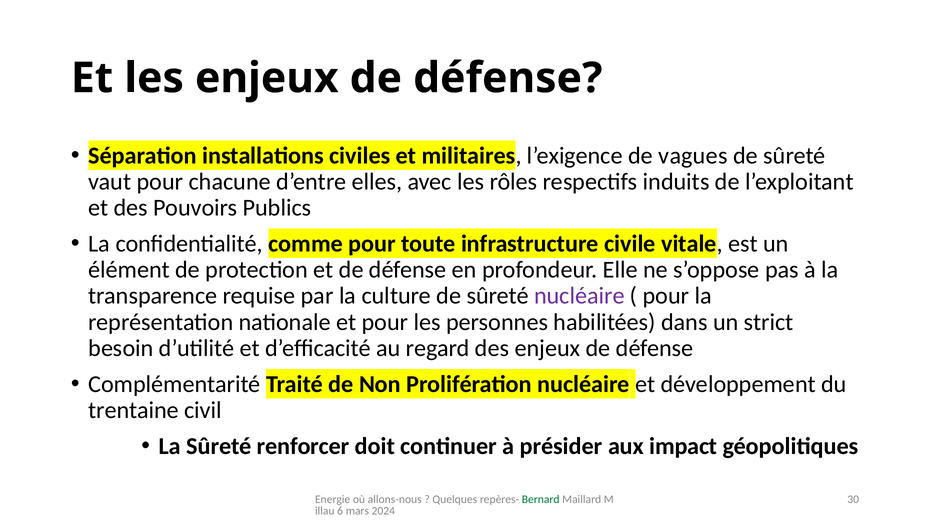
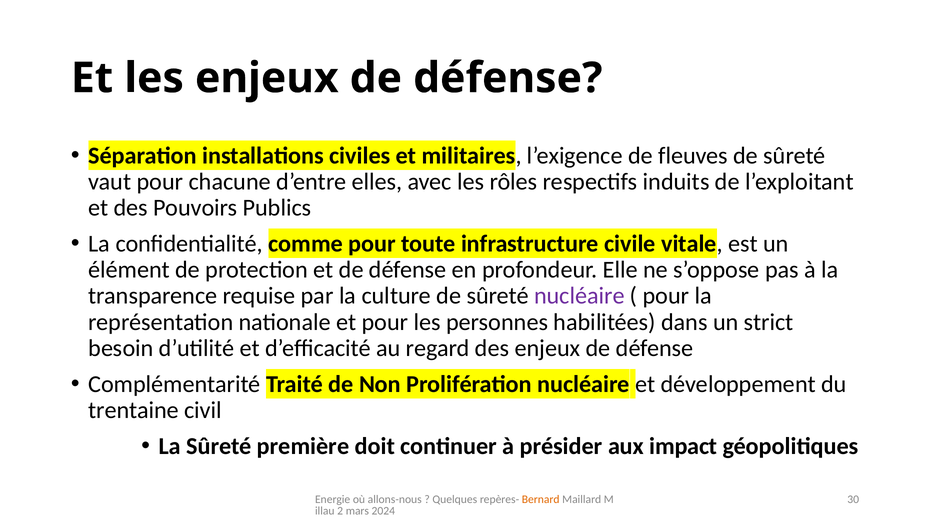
vagues: vagues -> fleuves
renforcer: renforcer -> première
Bernard colour: green -> orange
6: 6 -> 2
